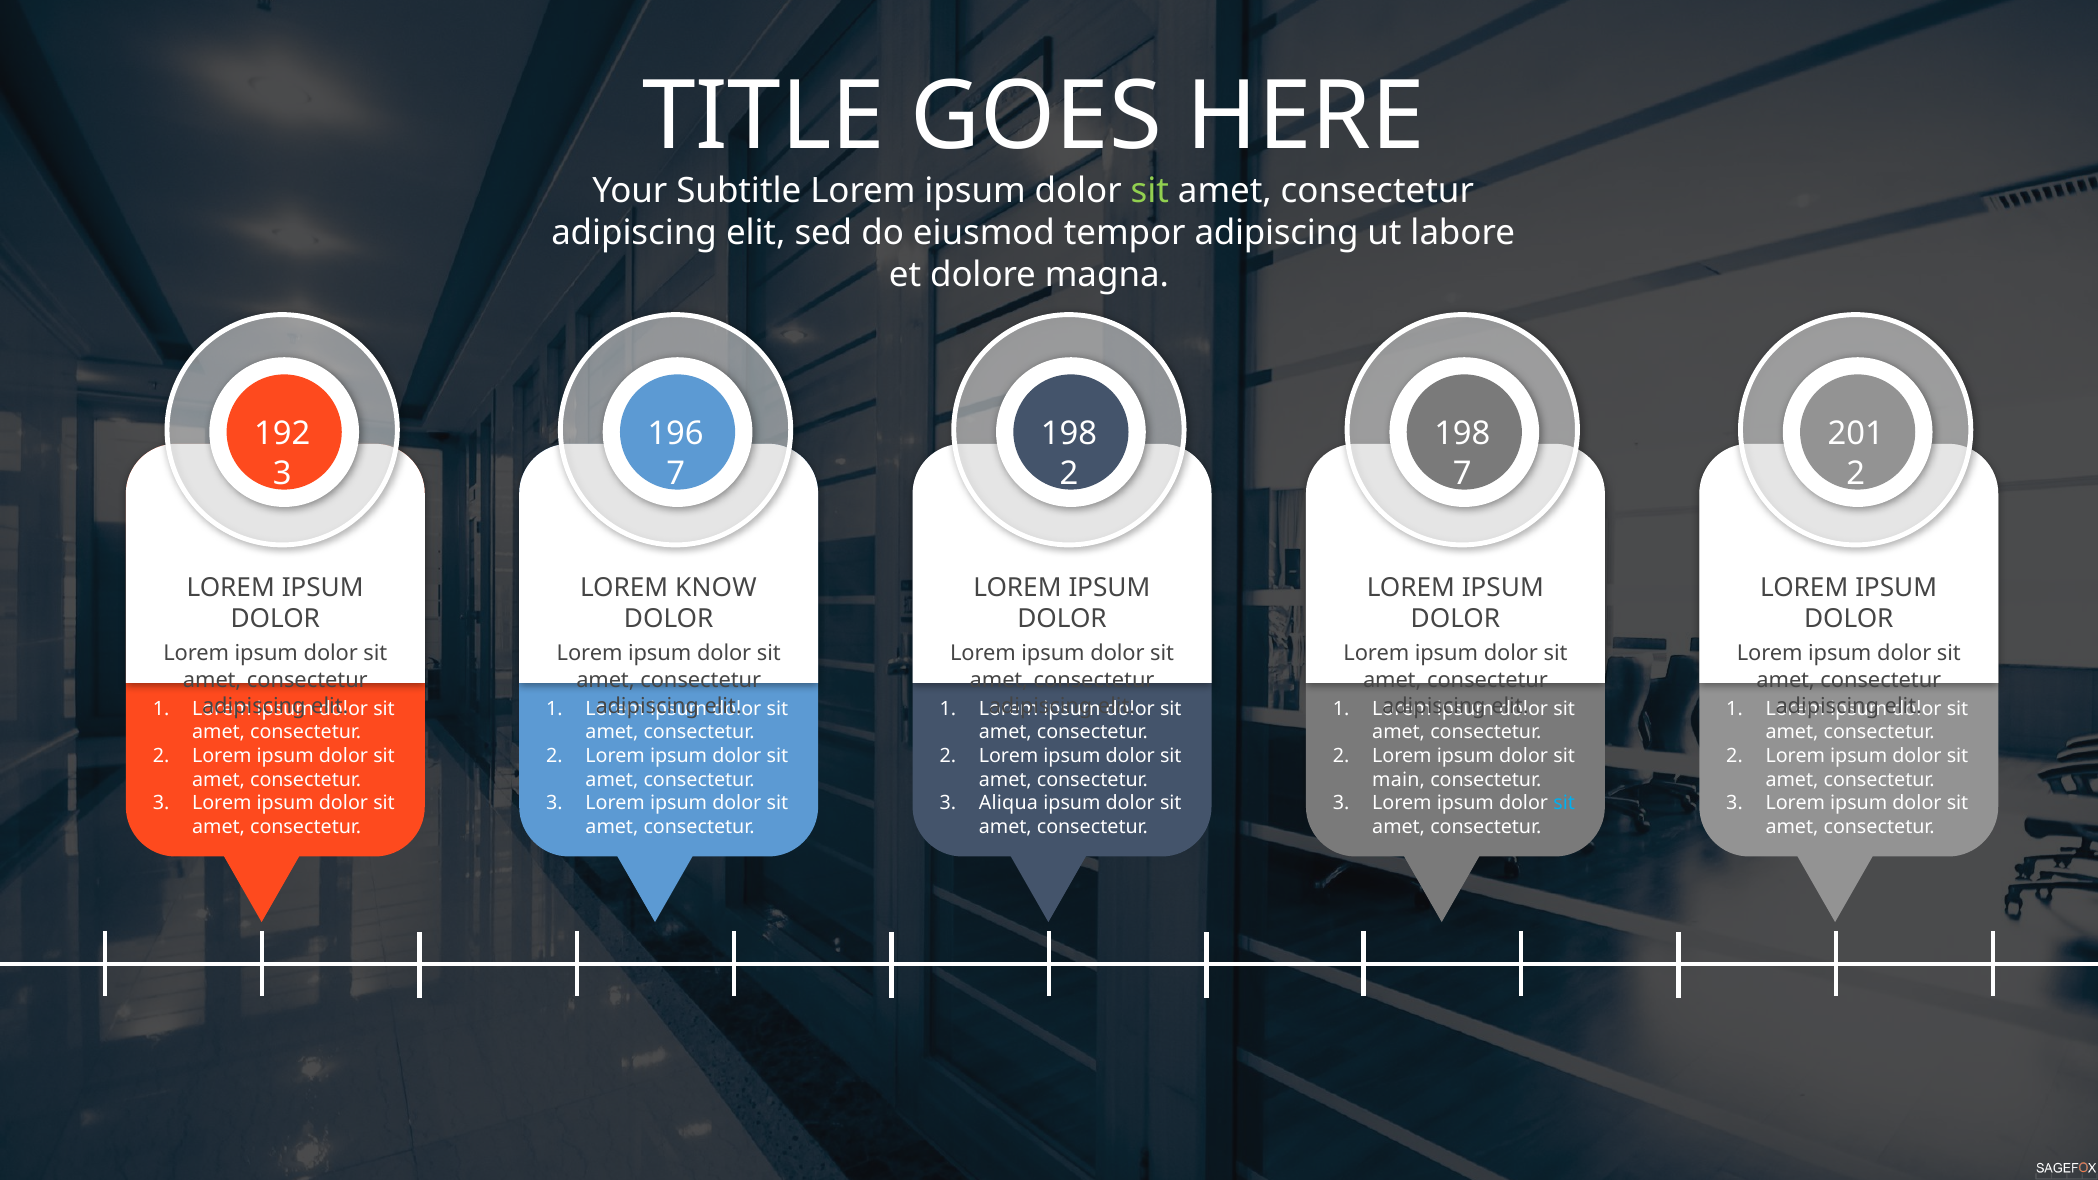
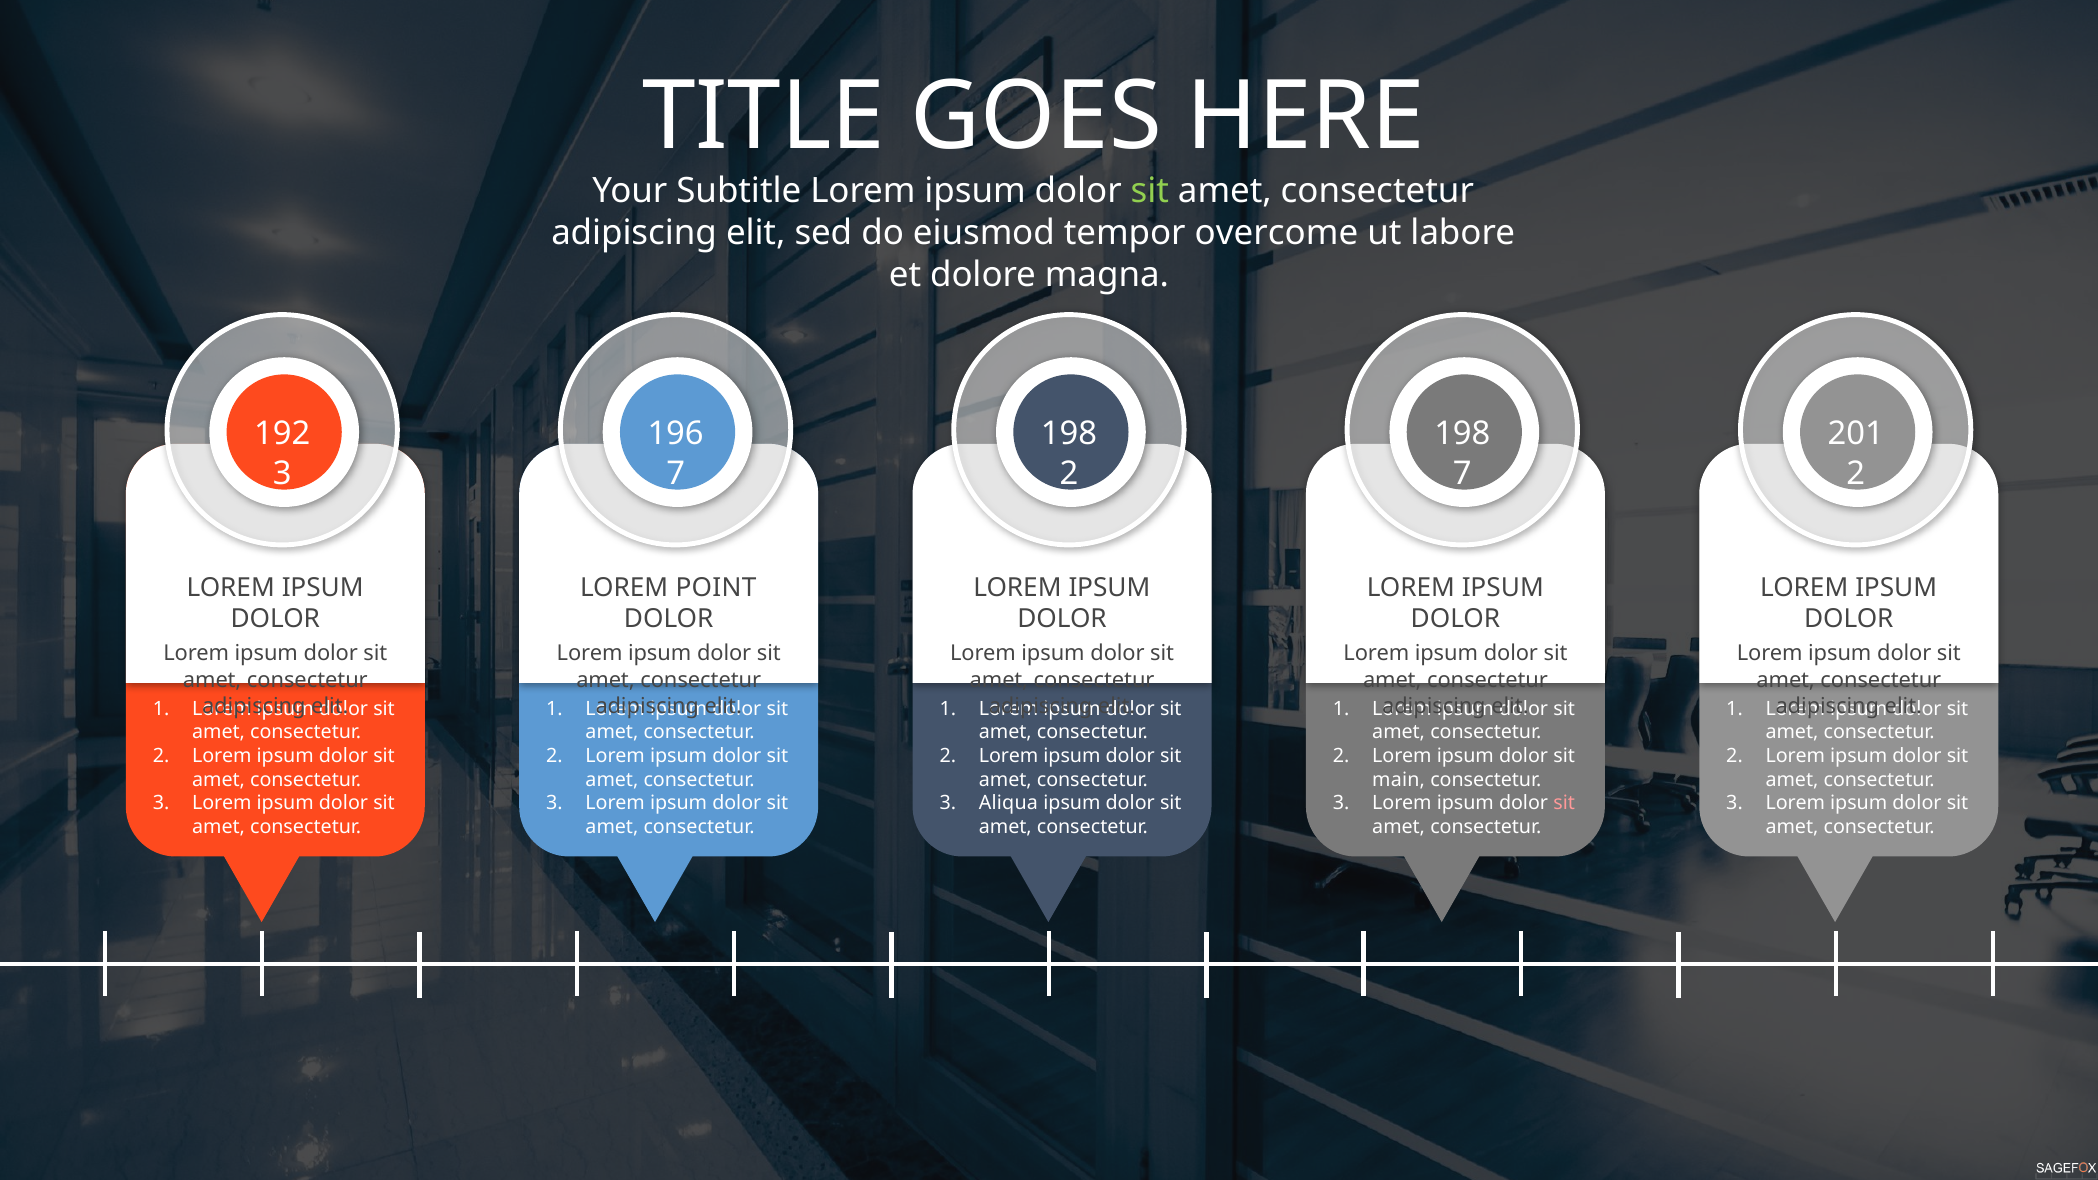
tempor adipiscing: adipiscing -> overcome
KNOW: KNOW -> POINT
sit at (1564, 803) colour: light blue -> pink
